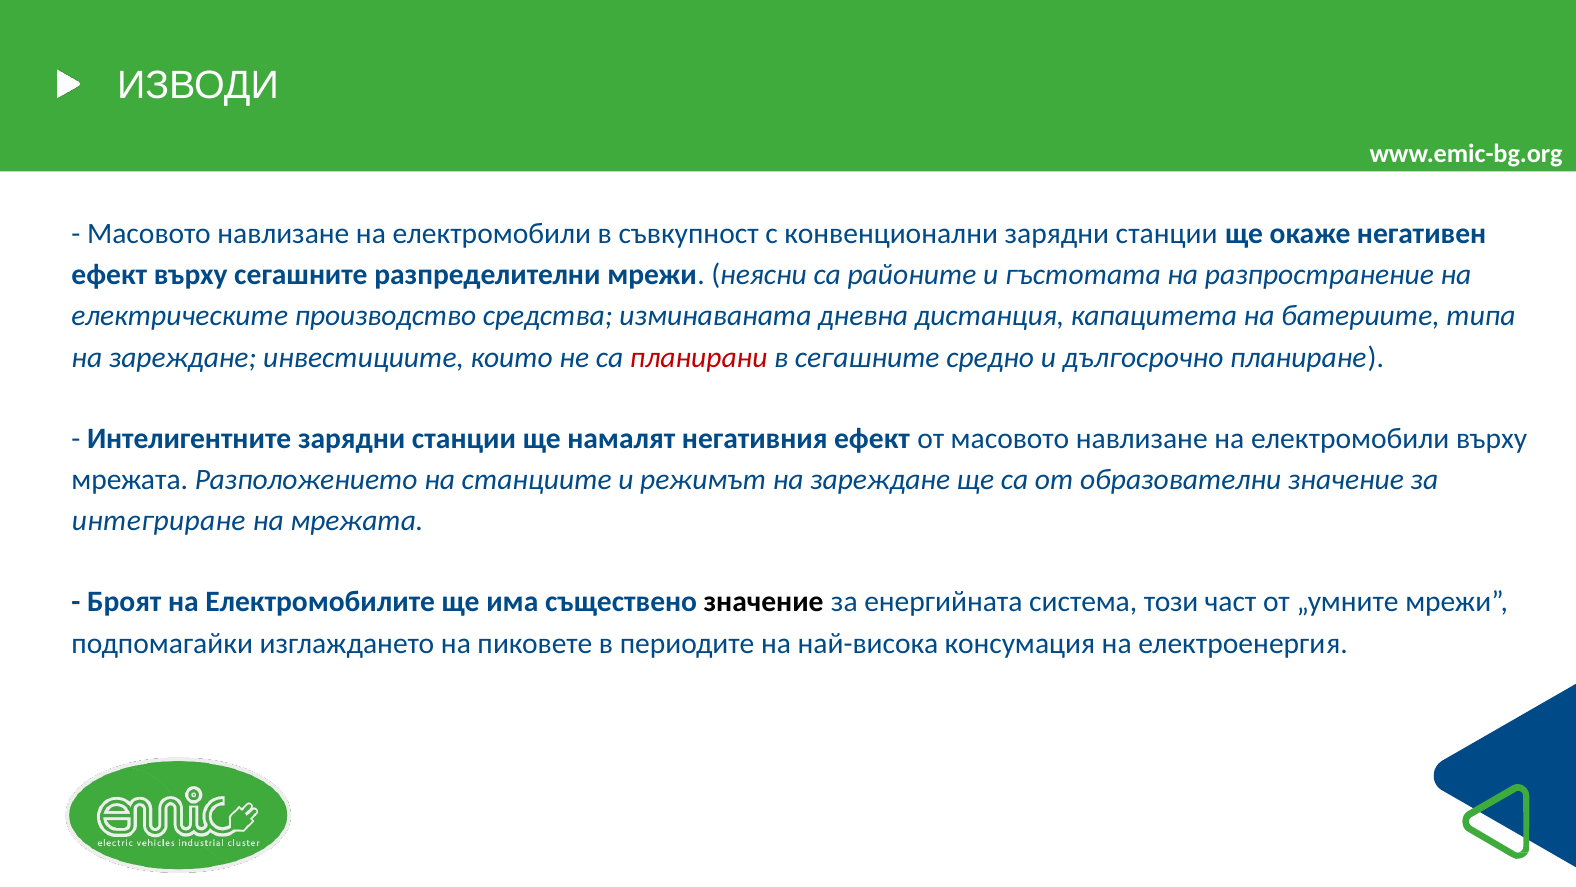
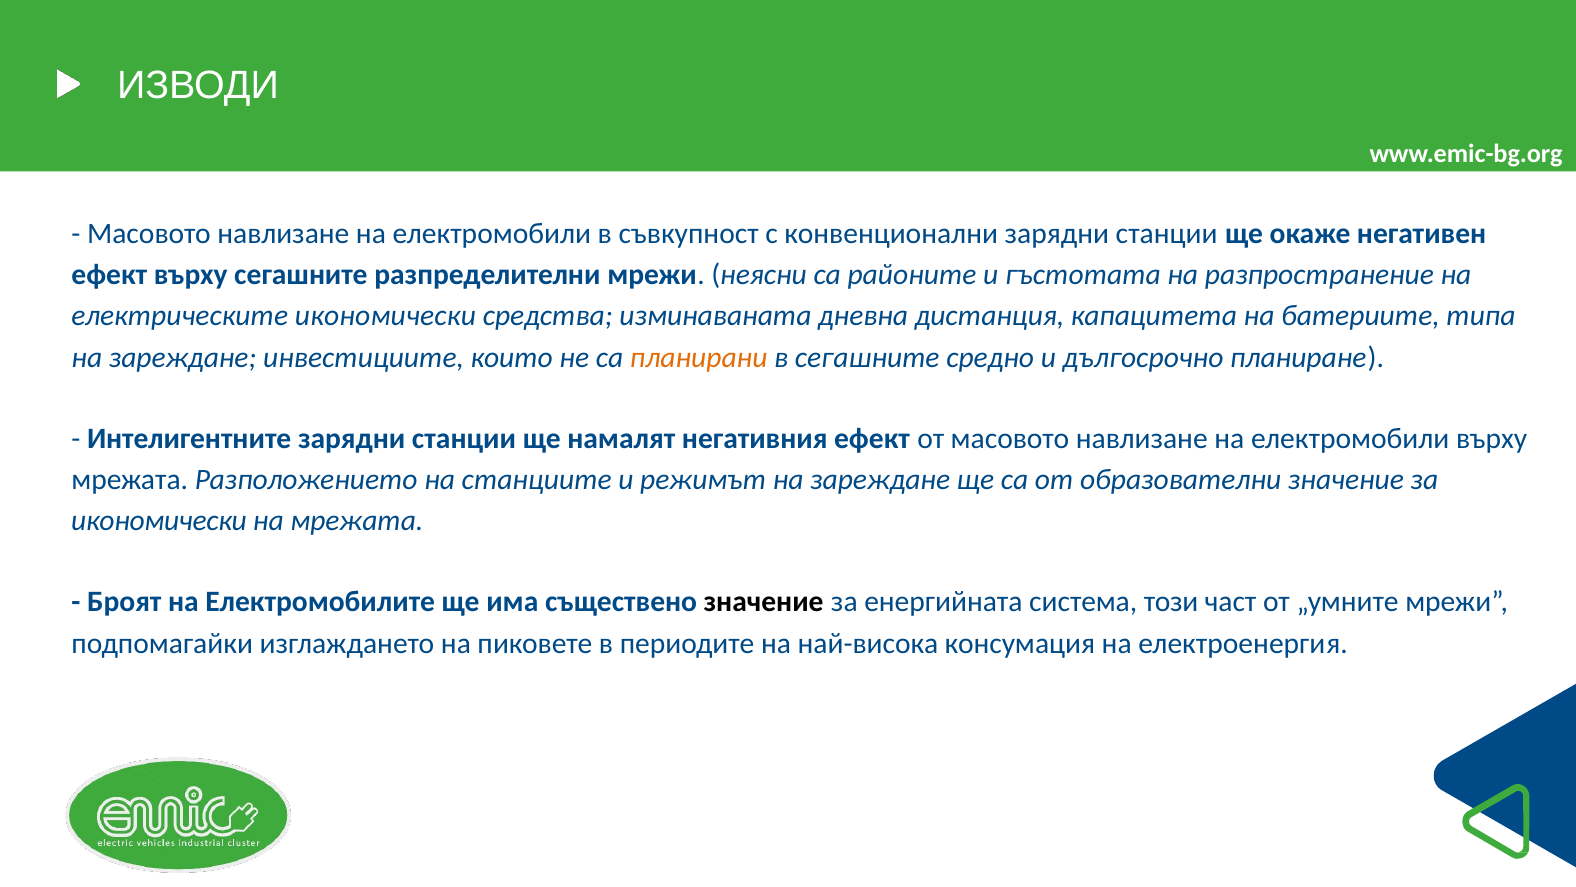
електрическите производство: производство -> икономически
планирани colour: red -> orange
интегриране at (159, 521): интегриране -> икономически
